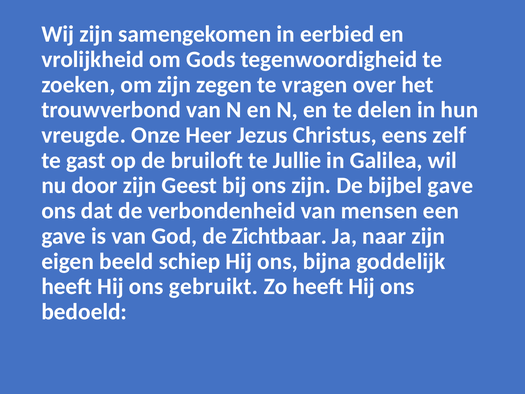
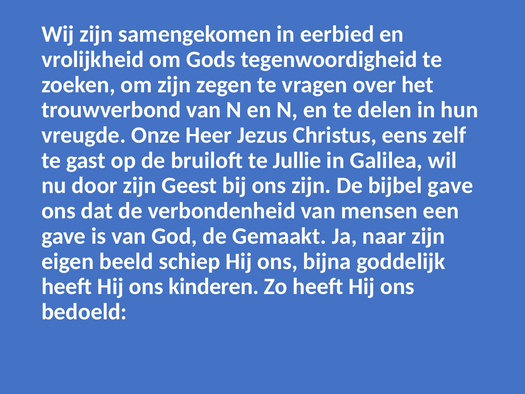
Zichtbaar: Zichtbaar -> Gemaakt
gebruikt: gebruikt -> kinderen
